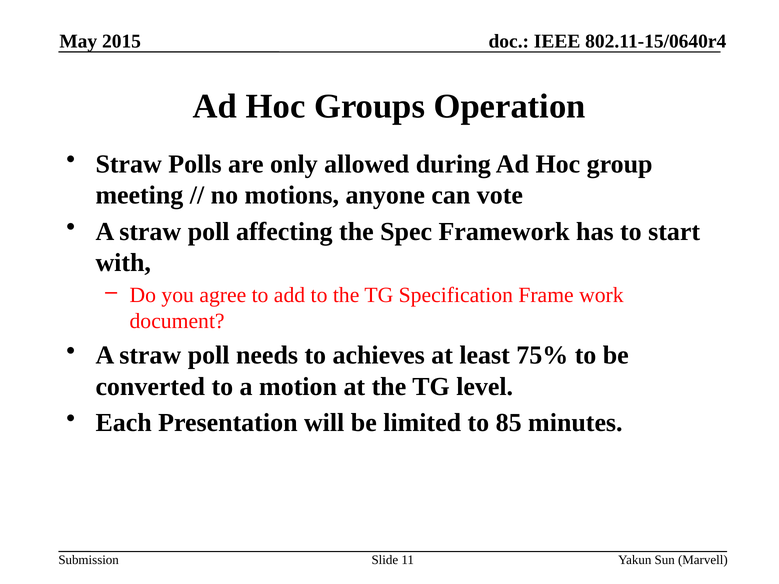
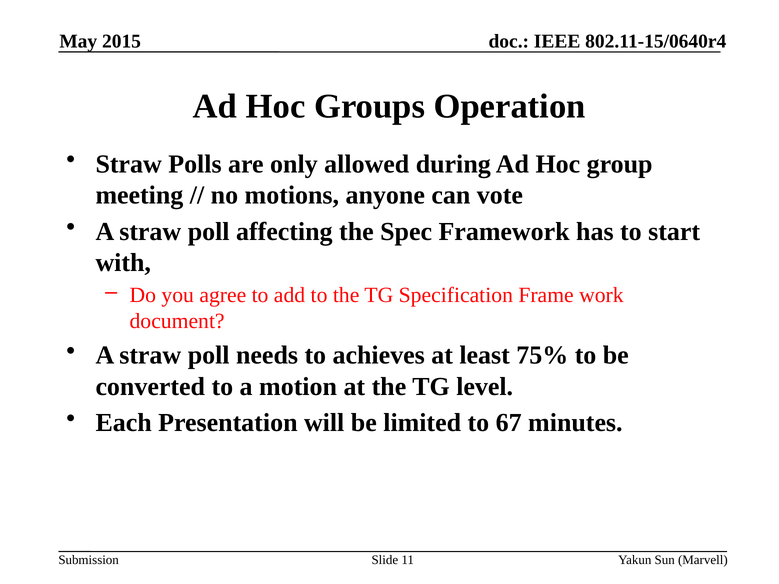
85: 85 -> 67
